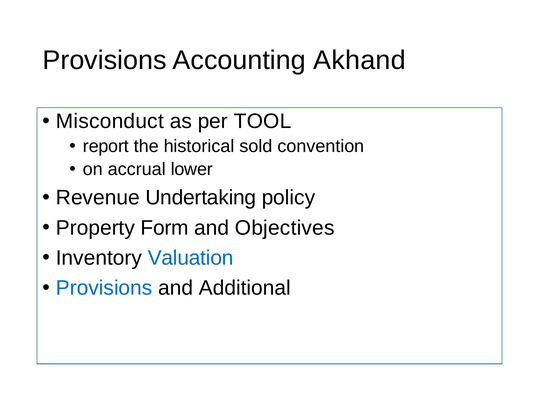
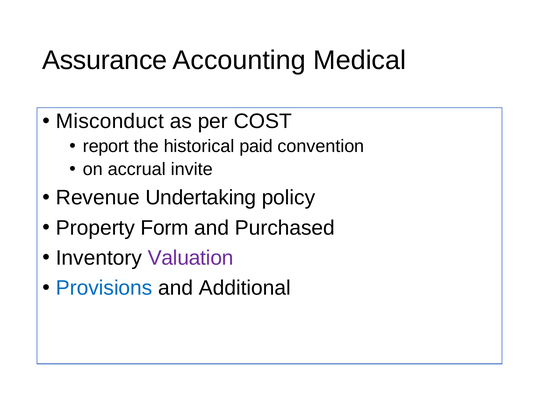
Provisions at (105, 60): Provisions -> Assurance
Akhand: Akhand -> Medical
TOOL: TOOL -> COST
sold: sold -> paid
lower: lower -> invite
Objectives: Objectives -> Purchased
Valuation colour: blue -> purple
